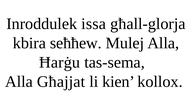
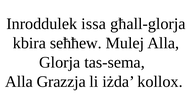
Ħarġu: Ħarġu -> Glorja
Għajjat: Għajjat -> Grazzja
kien: kien -> iżda
